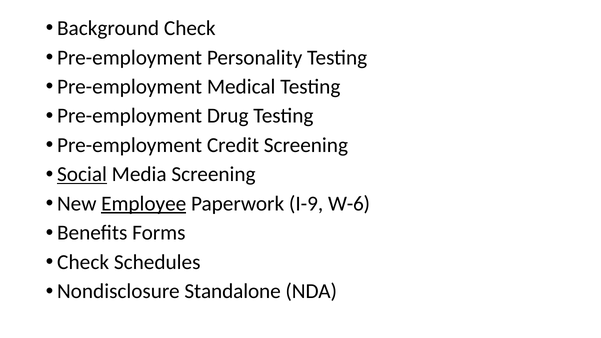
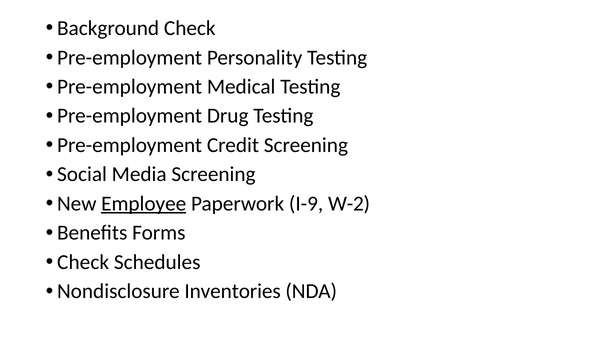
Social underline: present -> none
W-6: W-6 -> W-2
Standalone: Standalone -> Inventories
